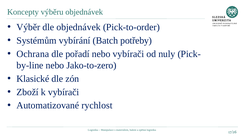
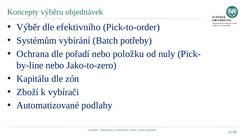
dle objednávek: objednávek -> efektivního
nebo vybírači: vybírači -> položku
Klasické: Klasické -> Kapitálu
rychlost: rychlost -> podlahy
